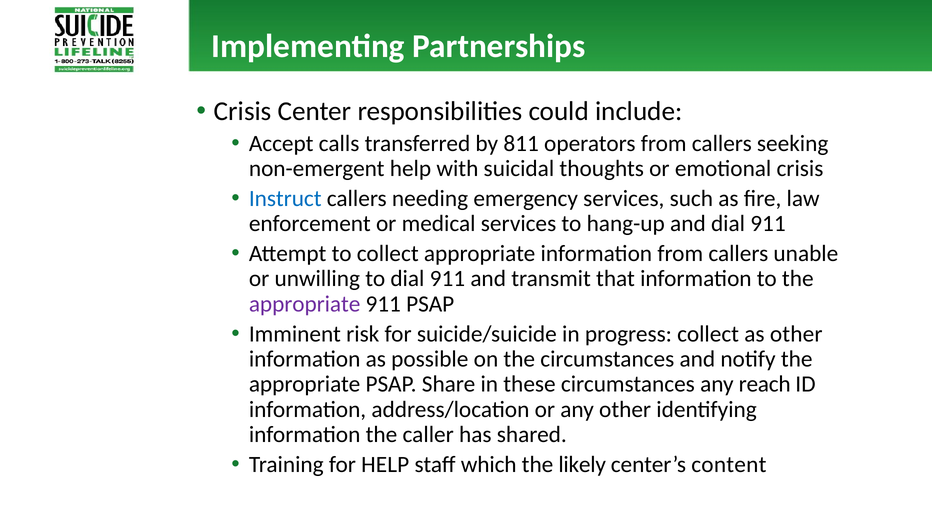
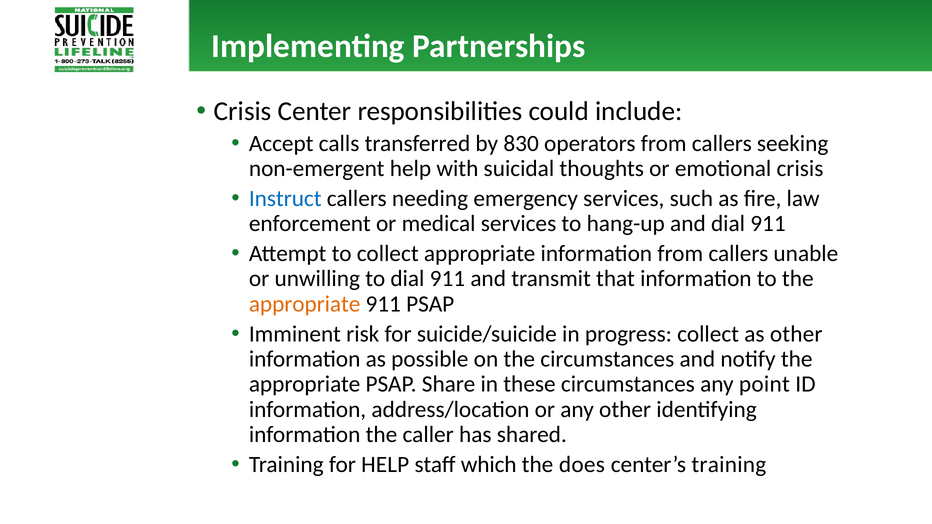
811: 811 -> 830
appropriate at (305, 304) colour: purple -> orange
reach: reach -> point
likely: likely -> does
center’s content: content -> training
